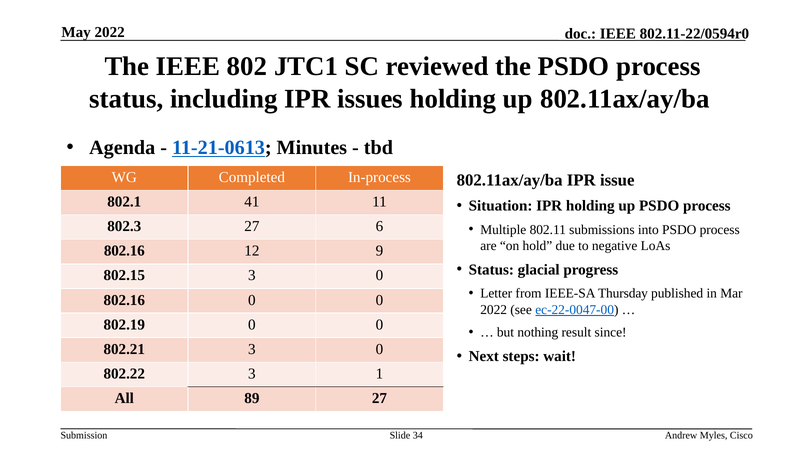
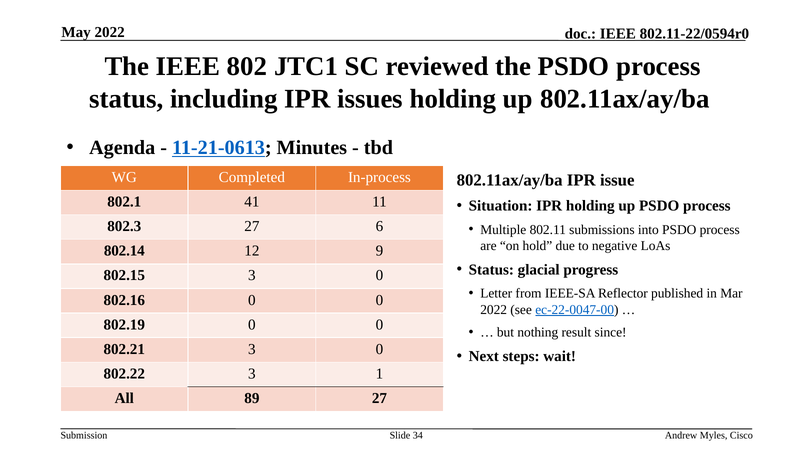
802.16 at (124, 251): 802.16 -> 802.14
Thursday: Thursday -> Reflector
